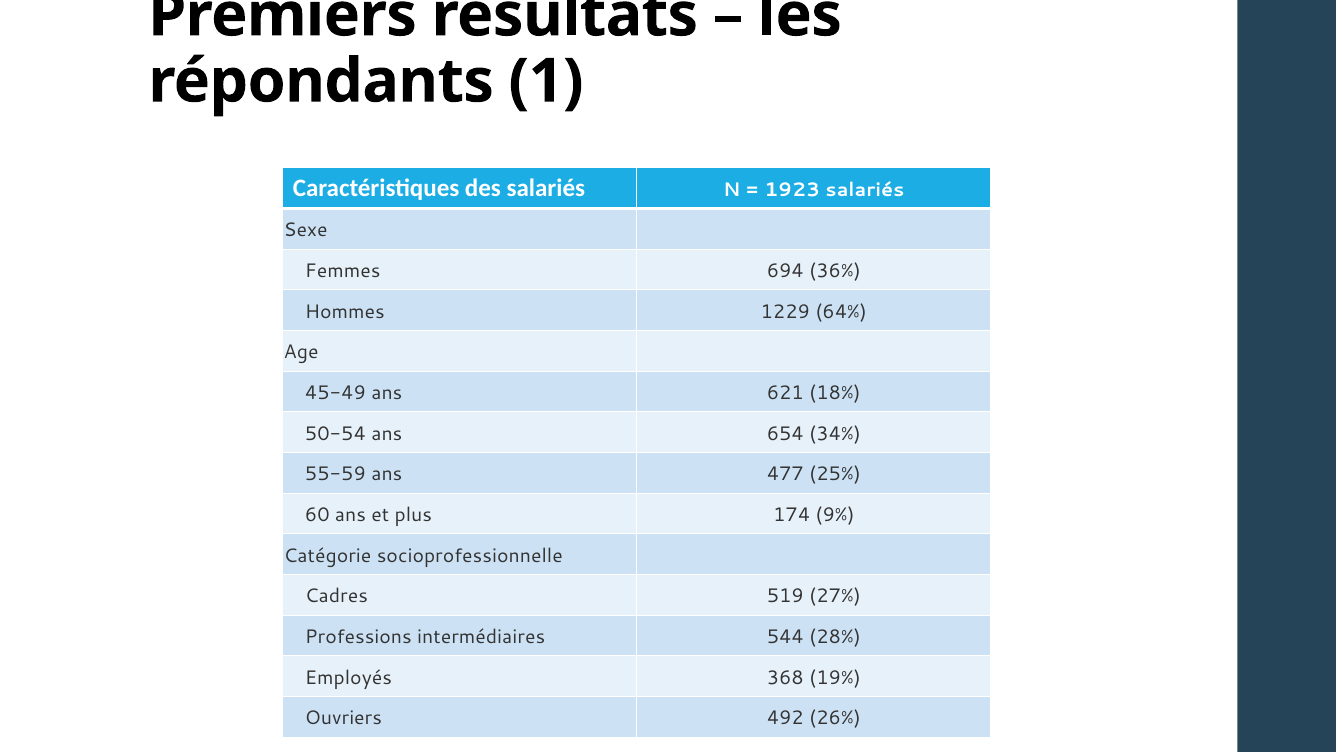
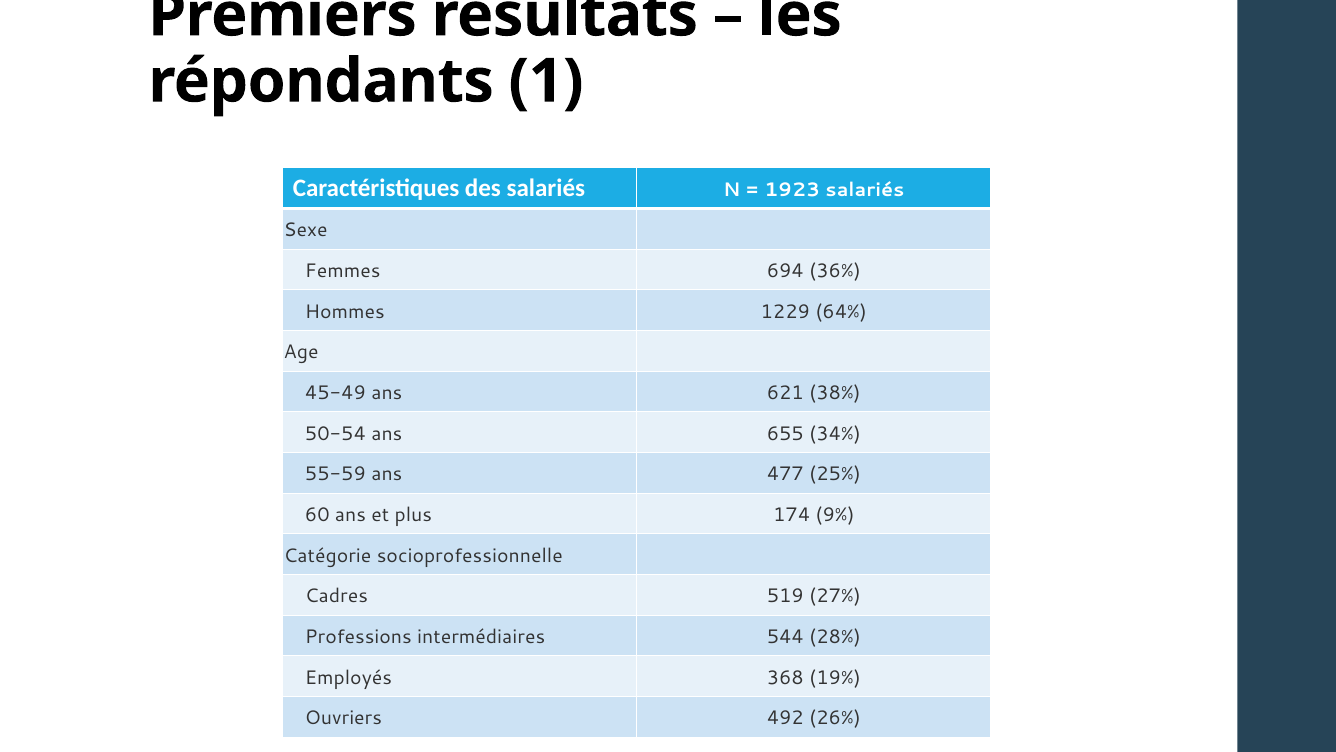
18%: 18% -> 38%
654: 654 -> 655
